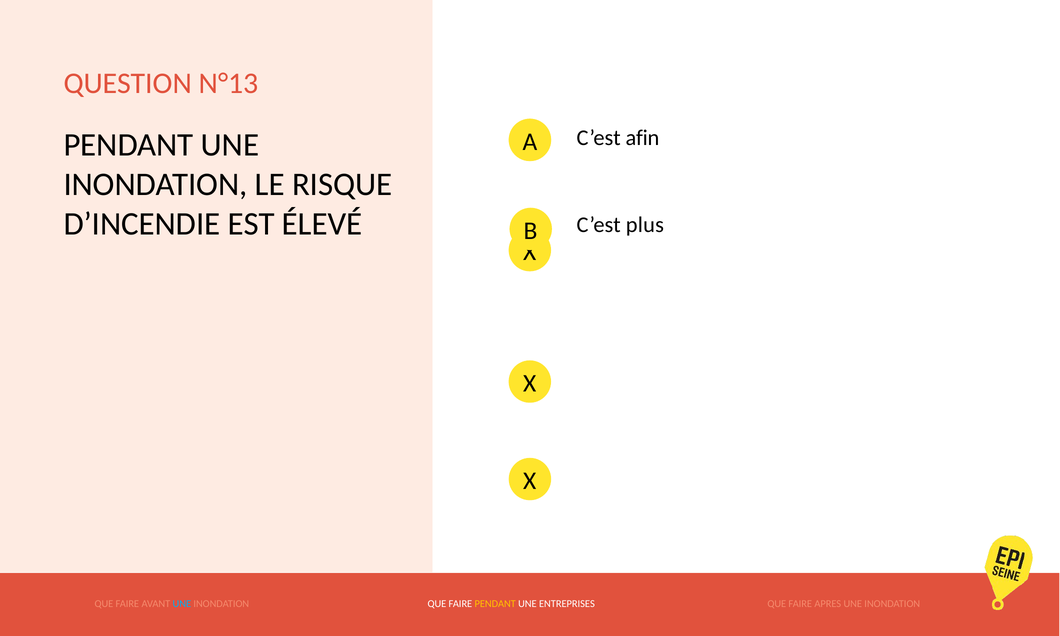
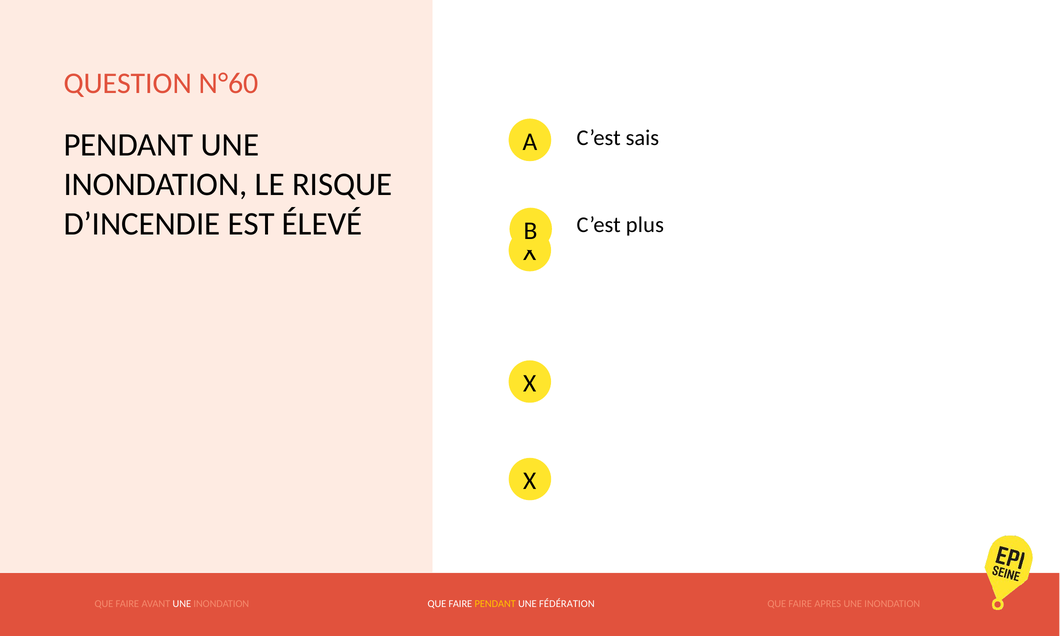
N°13: N°13 -> N°60
afin: afin -> sais
UNE at (182, 604) colour: light blue -> white
ENTREPRISES: ENTREPRISES -> FÉDÉRATION
